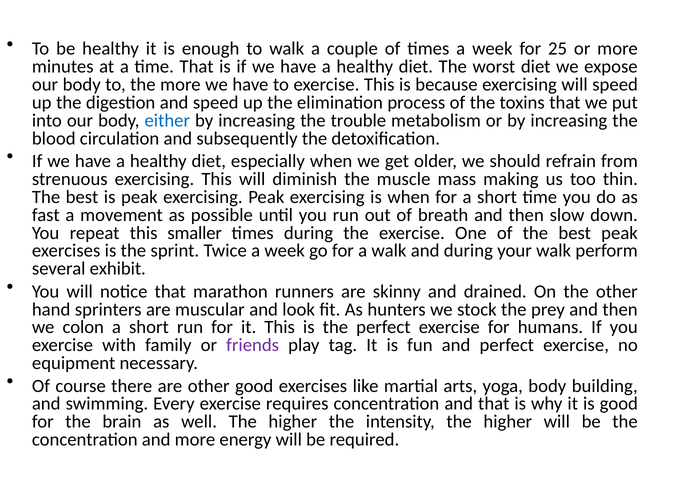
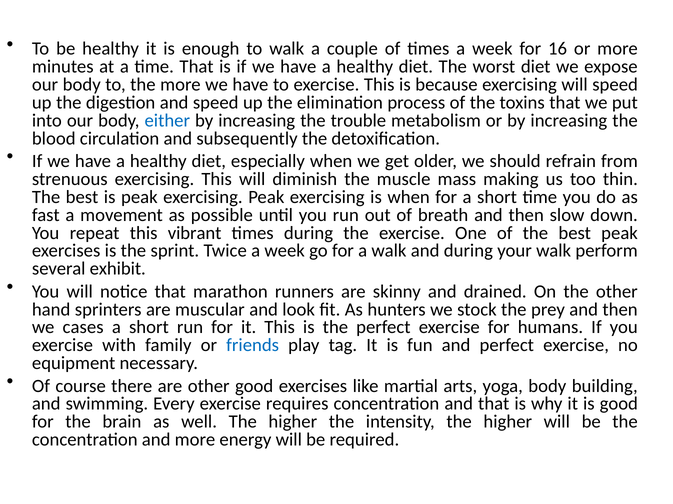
25: 25 -> 16
smaller: smaller -> vibrant
colon: colon -> cases
friends colour: purple -> blue
